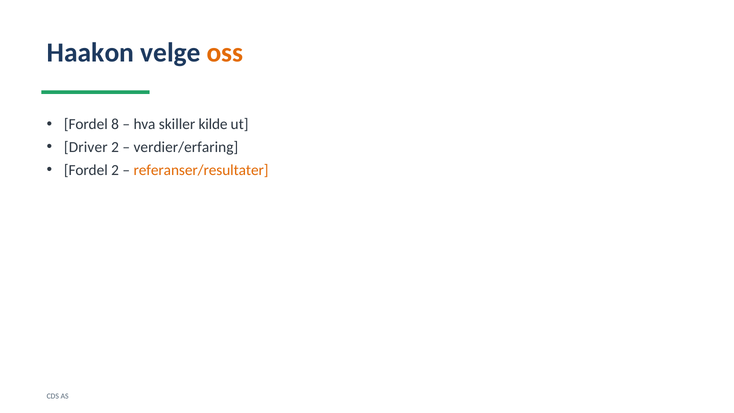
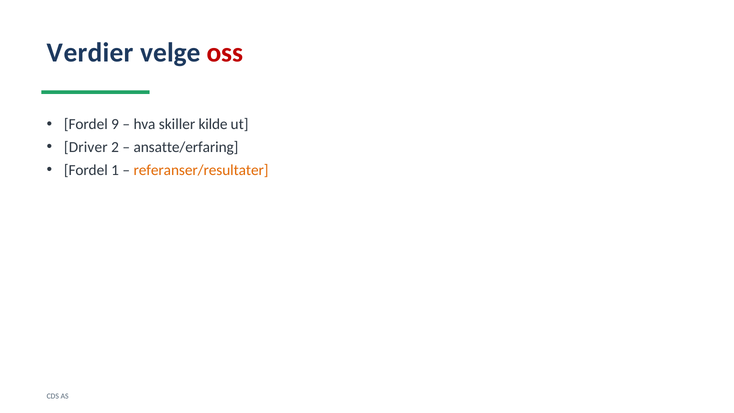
Haakon: Haakon -> Verdier
oss colour: orange -> red
8: 8 -> 9
verdier/erfaring: verdier/erfaring -> ansatte/erfaring
Fordel 2: 2 -> 1
